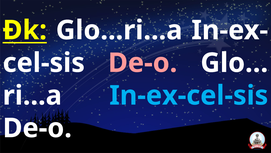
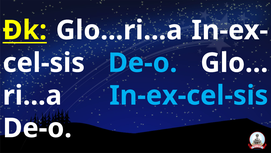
De-o at (143, 63) colour: pink -> light blue
